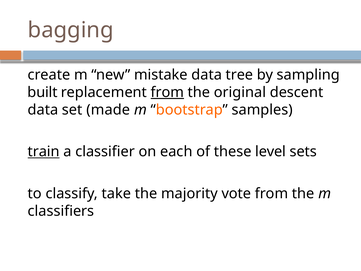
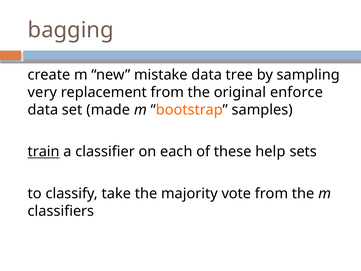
built: built -> very
from at (167, 92) underline: present -> none
descent: descent -> enforce
level: level -> help
